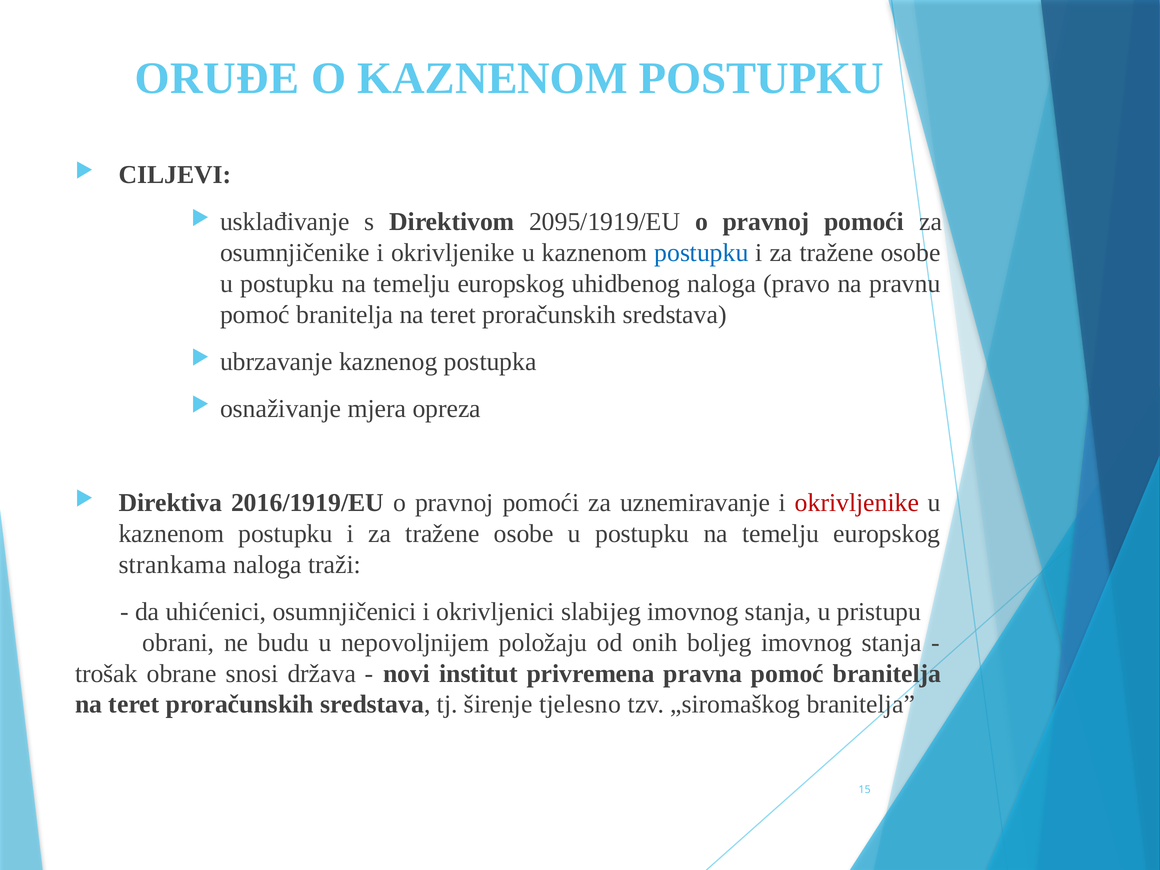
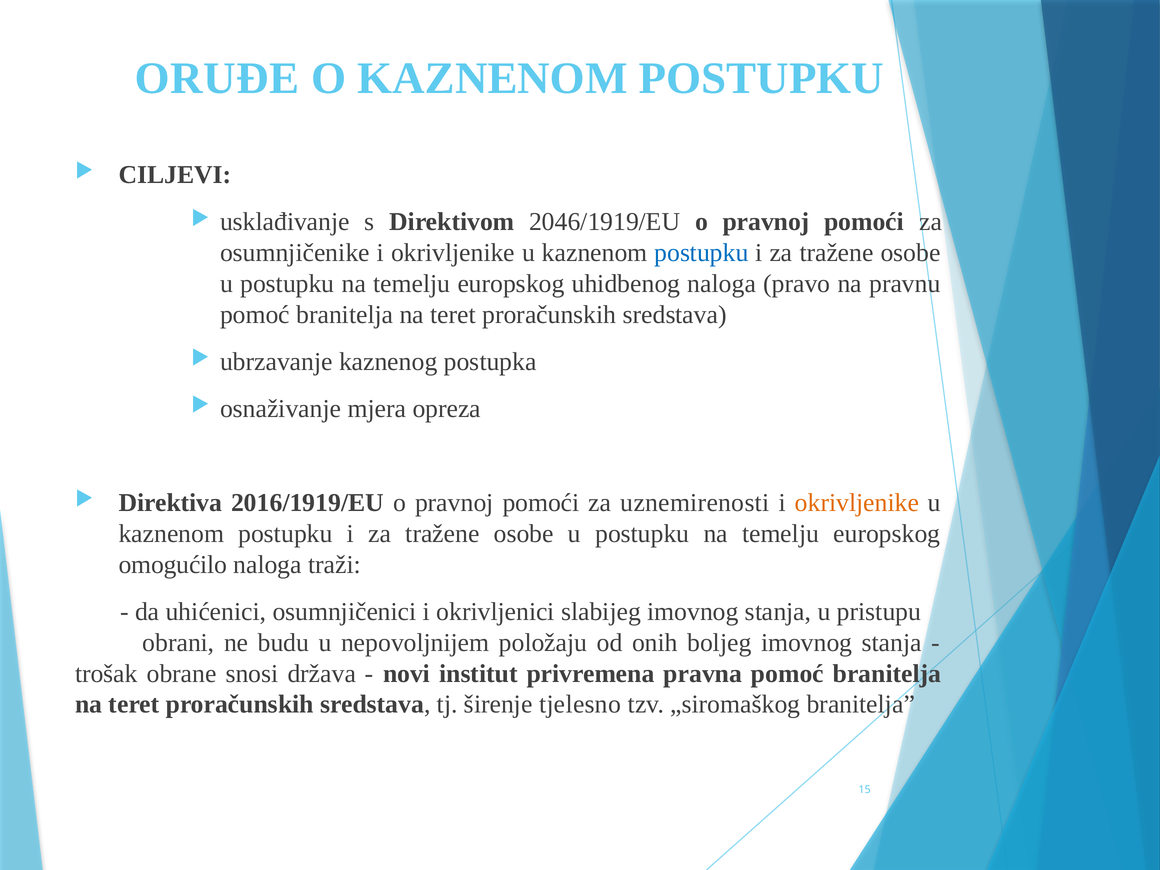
2095/1919/EU: 2095/1919/EU -> 2046/1919/EU
uznemiravanje: uznemiravanje -> uznemirenosti
okrivljenike at (857, 503) colour: red -> orange
strankama: strankama -> omogućilo
